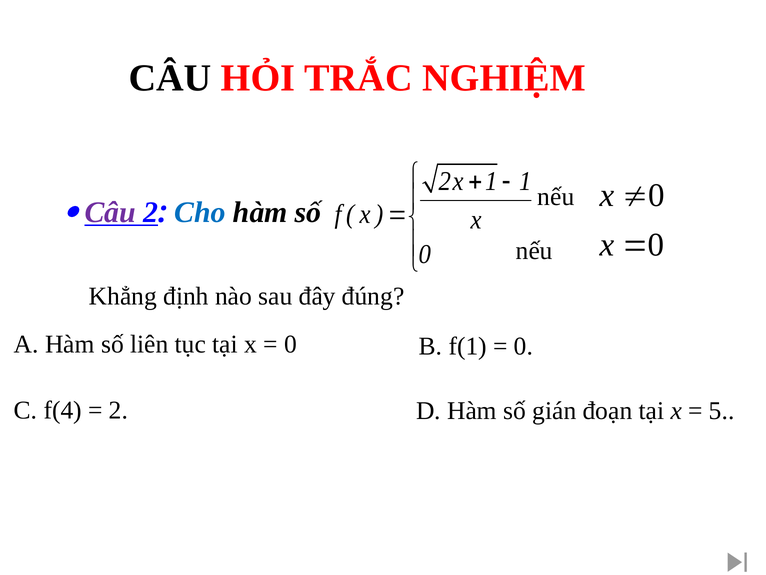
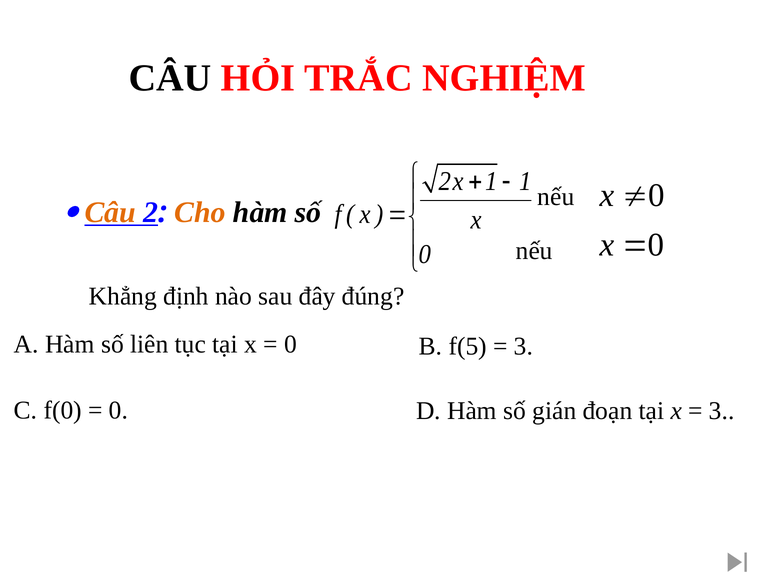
Câu at (110, 212) colour: purple -> orange
Cho colour: blue -> orange
f(1: f(1 -> f(5
0 at (524, 346): 0 -> 3
f(4: f(4 -> f(0
2 at (119, 410): 2 -> 0
5 at (722, 410): 5 -> 3
